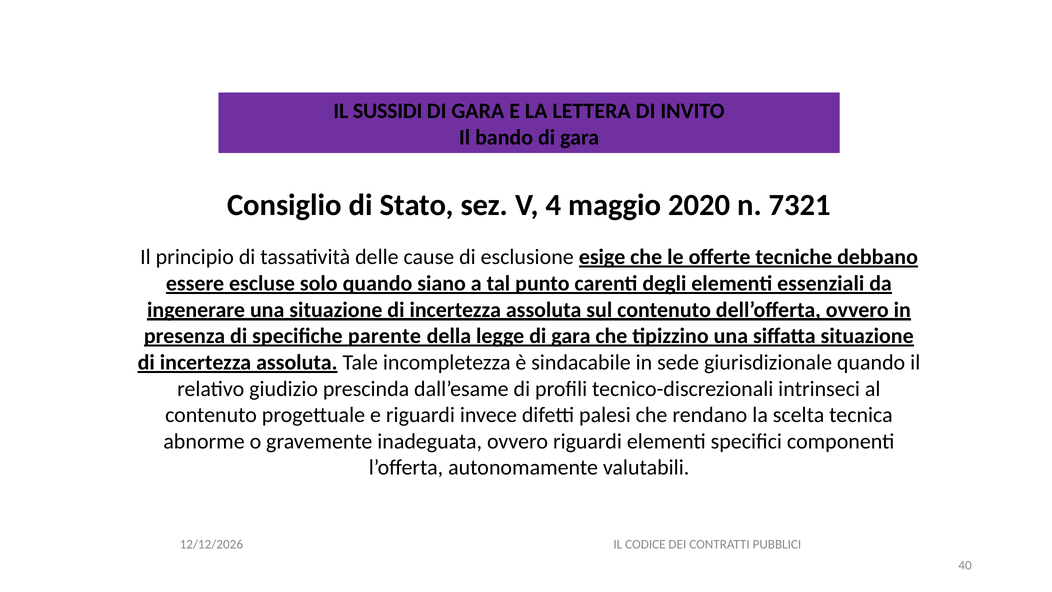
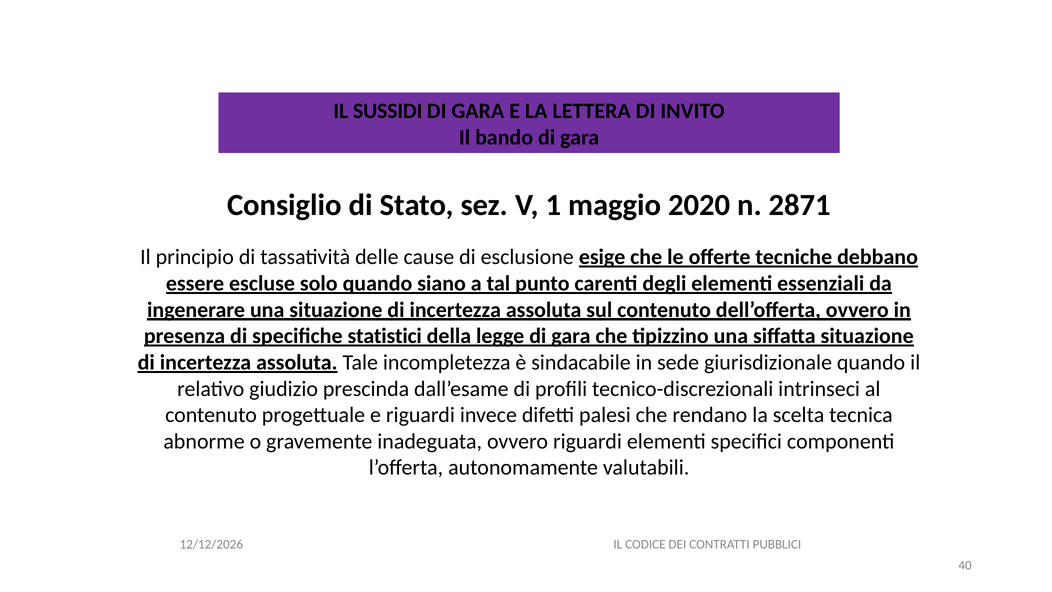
4: 4 -> 1
7321: 7321 -> 2871
parente: parente -> statistici
